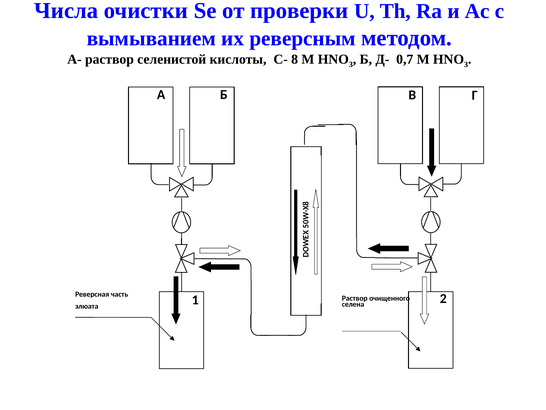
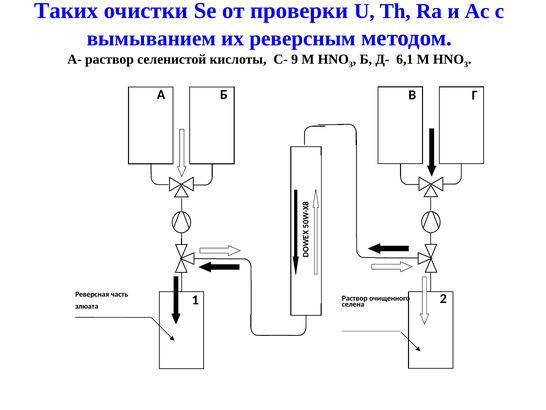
Числа: Числа -> Таких
C- 8: 8 -> 9
0,7: 0,7 -> 6,1
